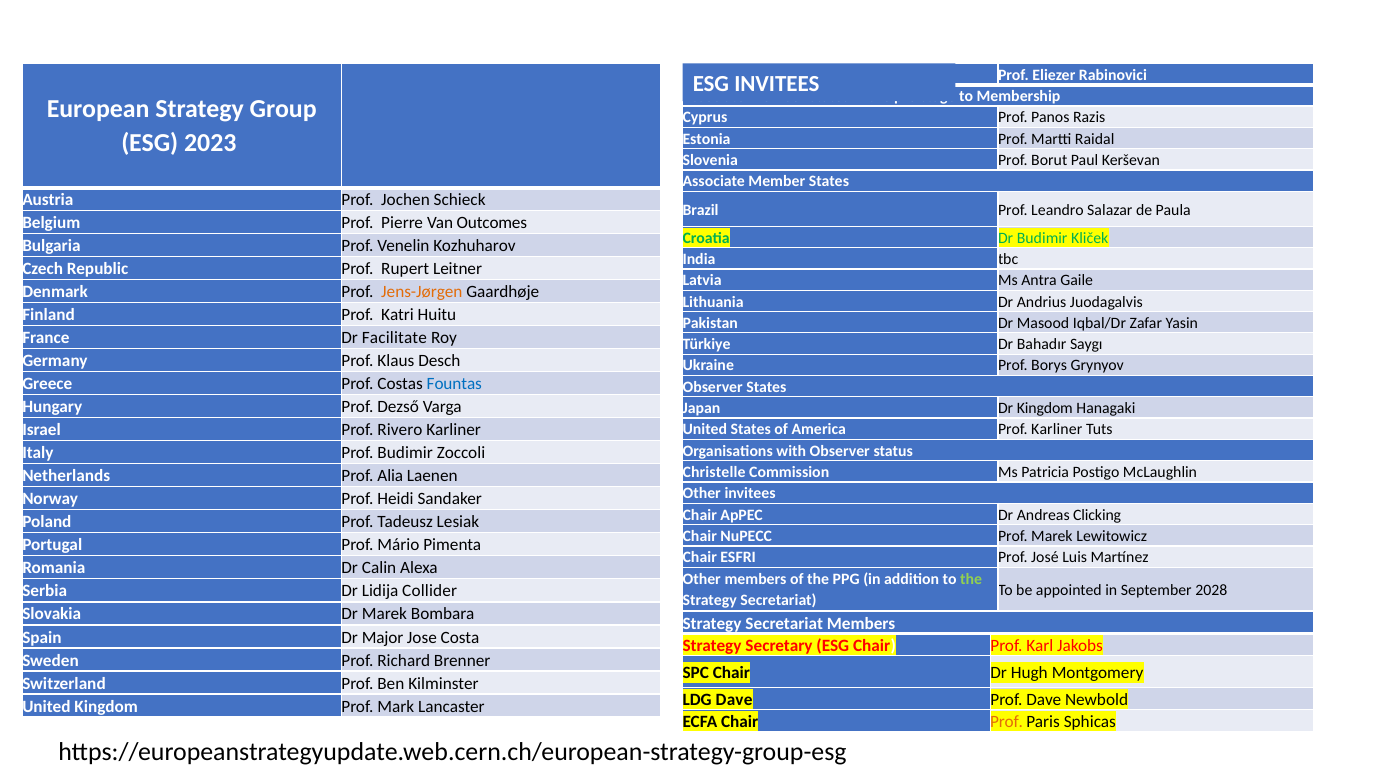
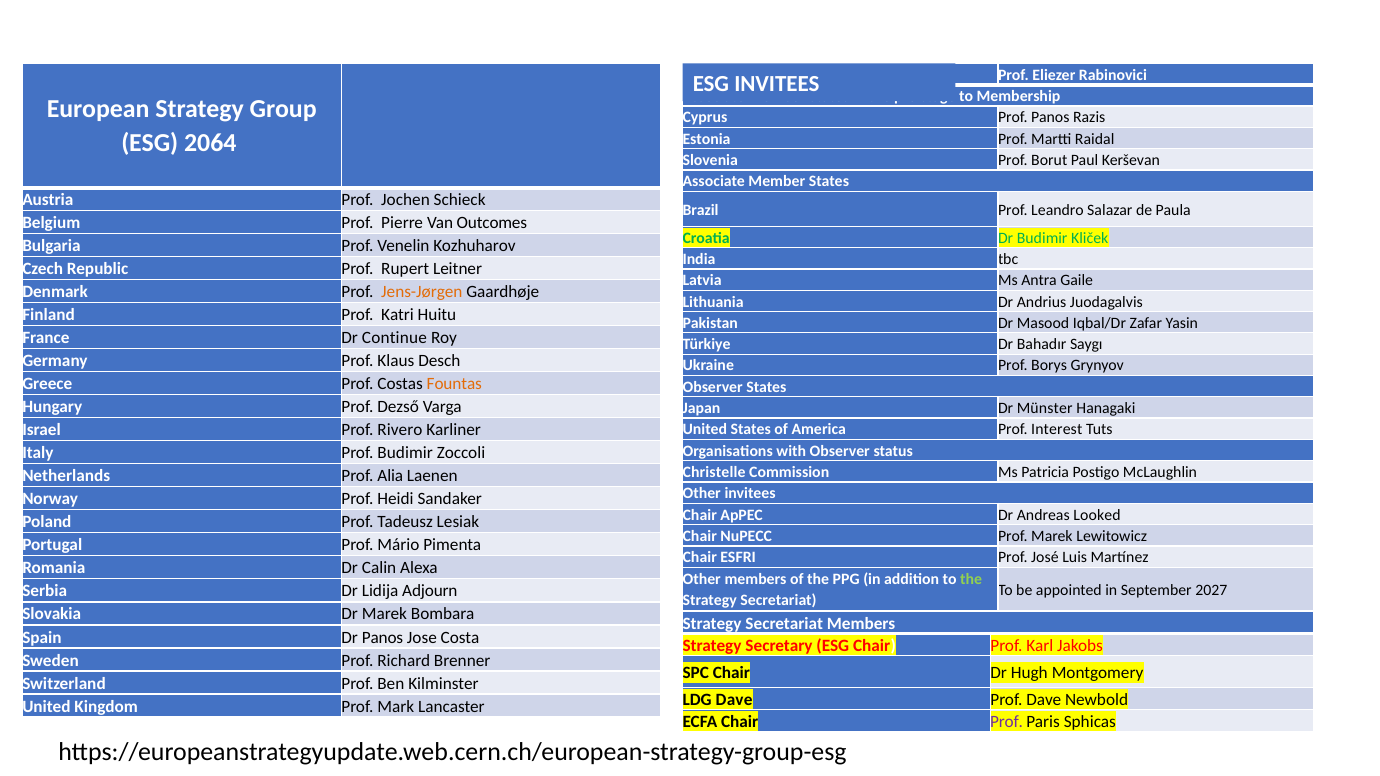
2023: 2023 -> 2064
Facilitate: Facilitate -> Continue
Fountas colour: blue -> orange
Dr Kingdom: Kingdom -> Münster
Prof Karliner: Karliner -> Interest
Clicking: Clicking -> Looked
2028: 2028 -> 2027
Collider: Collider -> Adjourn
Dr Major: Major -> Panos
Prof at (1007, 722) colour: orange -> purple
